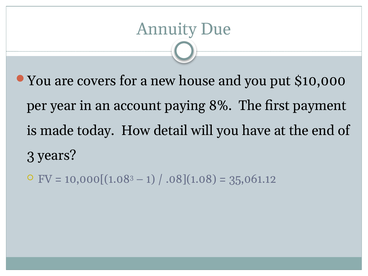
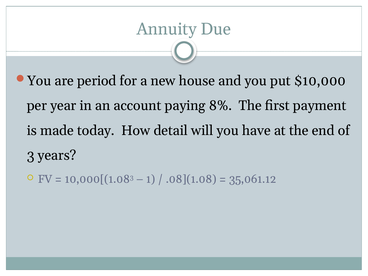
covers: covers -> period
